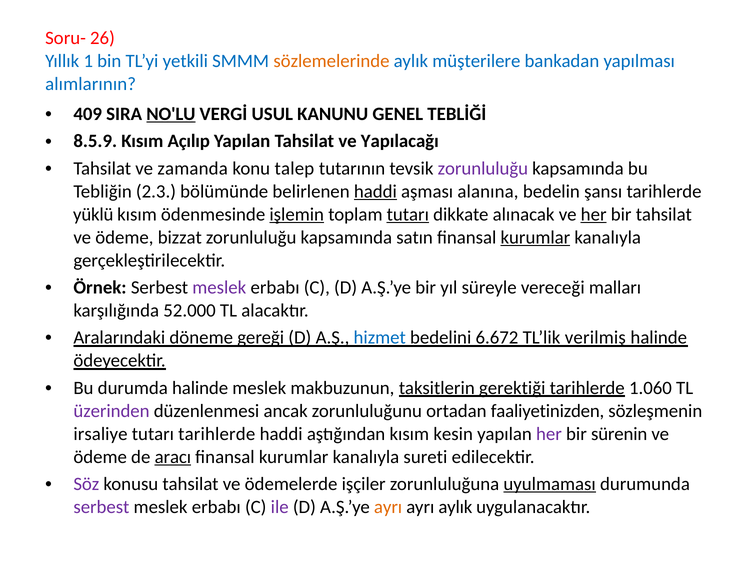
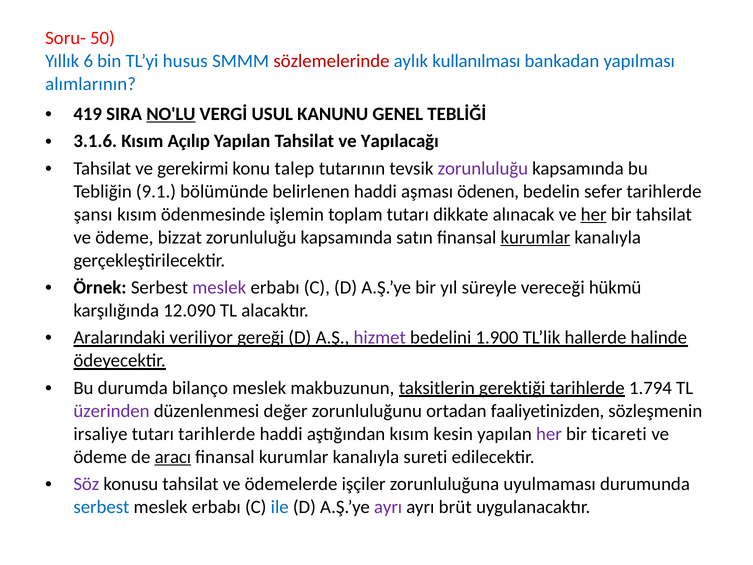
26: 26 -> 50
1: 1 -> 6
yetkili: yetkili -> husus
sözlemelerinde colour: orange -> red
müşterilere: müşterilere -> kullanılması
409: 409 -> 419
8.5.9: 8.5.9 -> 3.1.6
zamanda: zamanda -> gerekirmi
2.3: 2.3 -> 9.1
haddi at (375, 191) underline: present -> none
alanına: alanına -> ödenen
şansı: şansı -> sefer
yüklü: yüklü -> şansı
işlemin underline: present -> none
tutarı at (408, 214) underline: present -> none
malları: malları -> hükmü
52.000: 52.000 -> 12.090
döneme: döneme -> veriliyor
hizmet colour: blue -> purple
6.672: 6.672 -> 1.900
verilmiş: verilmiş -> hallerde
durumda halinde: halinde -> bilanço
1.060: 1.060 -> 1.794
ancak: ancak -> değer
sürenin: sürenin -> ticareti
uyulmaması underline: present -> none
serbest at (101, 507) colour: purple -> blue
ile colour: purple -> blue
ayrı at (388, 507) colour: orange -> purple
ayrı aylık: aylık -> brüt
